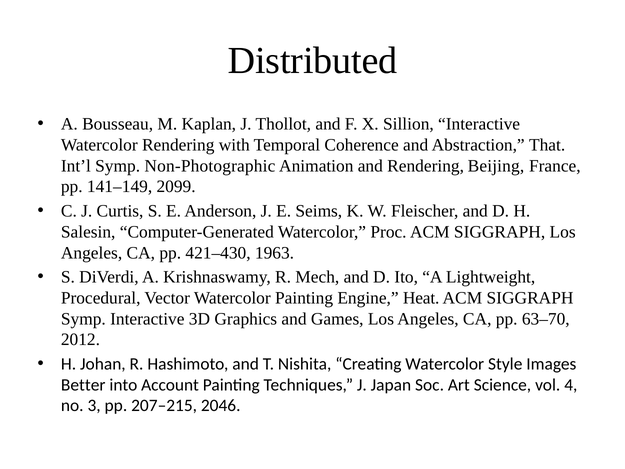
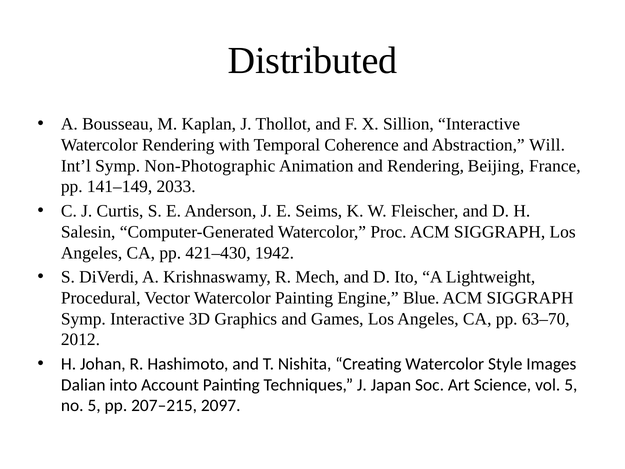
That: That -> Will
2099: 2099 -> 2033
1963: 1963 -> 1942
Heat: Heat -> Blue
Better: Better -> Dalian
vol 4: 4 -> 5
no 3: 3 -> 5
2046: 2046 -> 2097
